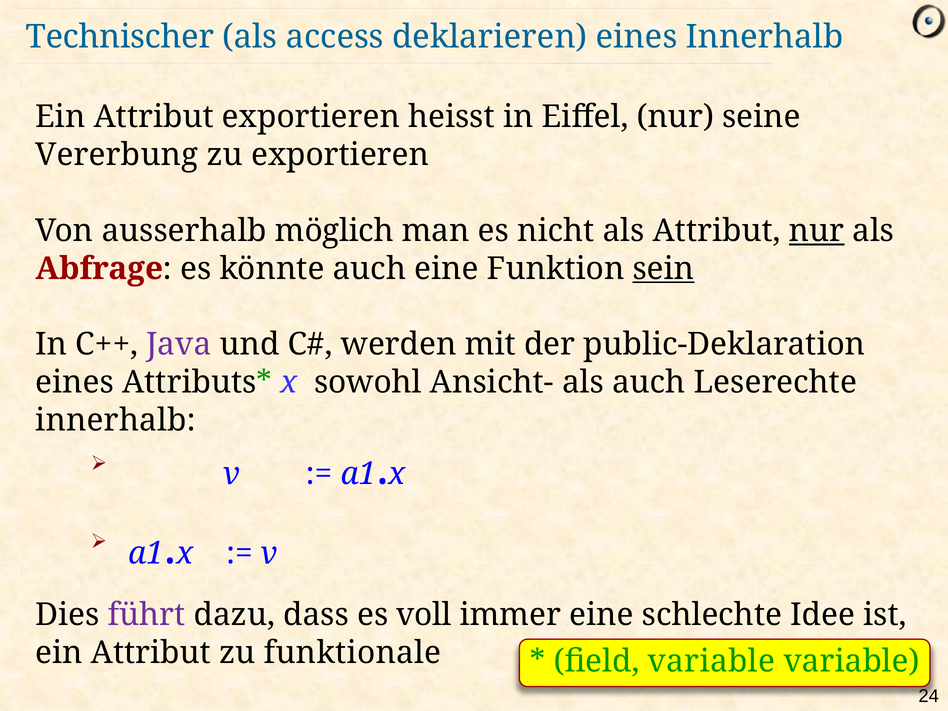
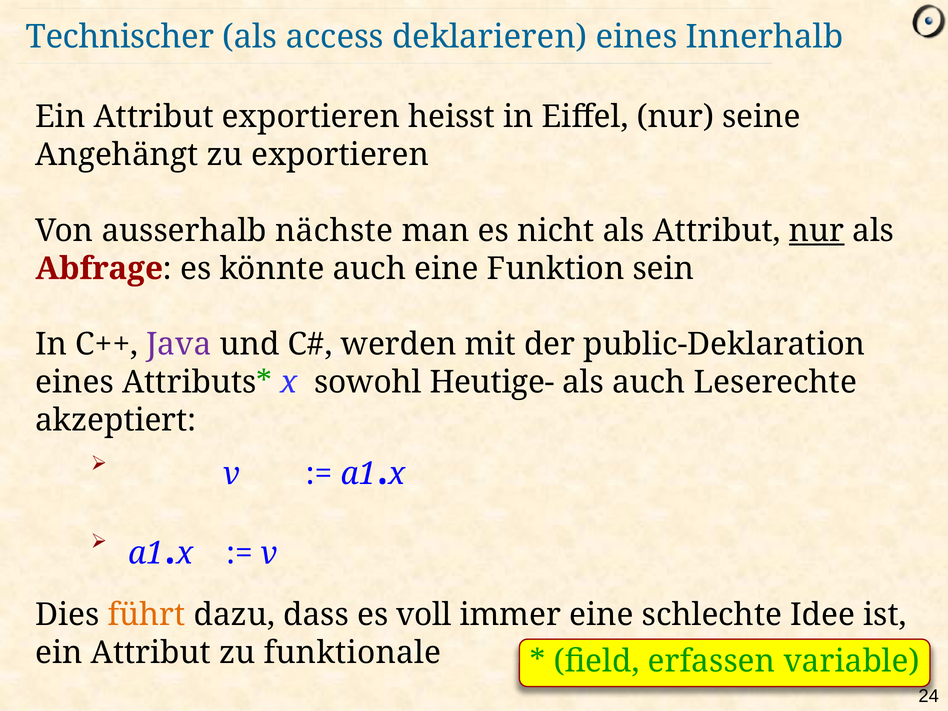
Vererbung: Vererbung -> Angehängt
möglich: möglich -> nächste
sein underline: present -> none
Ansicht-: Ansicht- -> Heutige-
innerhalb at (116, 420): innerhalb -> akzeptiert
führt colour: purple -> orange
field variable: variable -> erfassen
